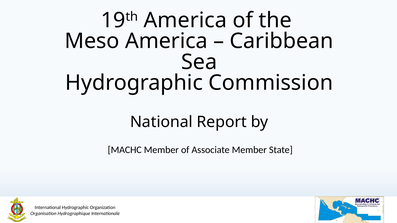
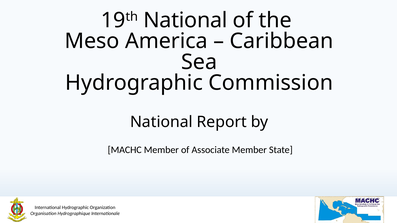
America at (185, 20): America -> National
